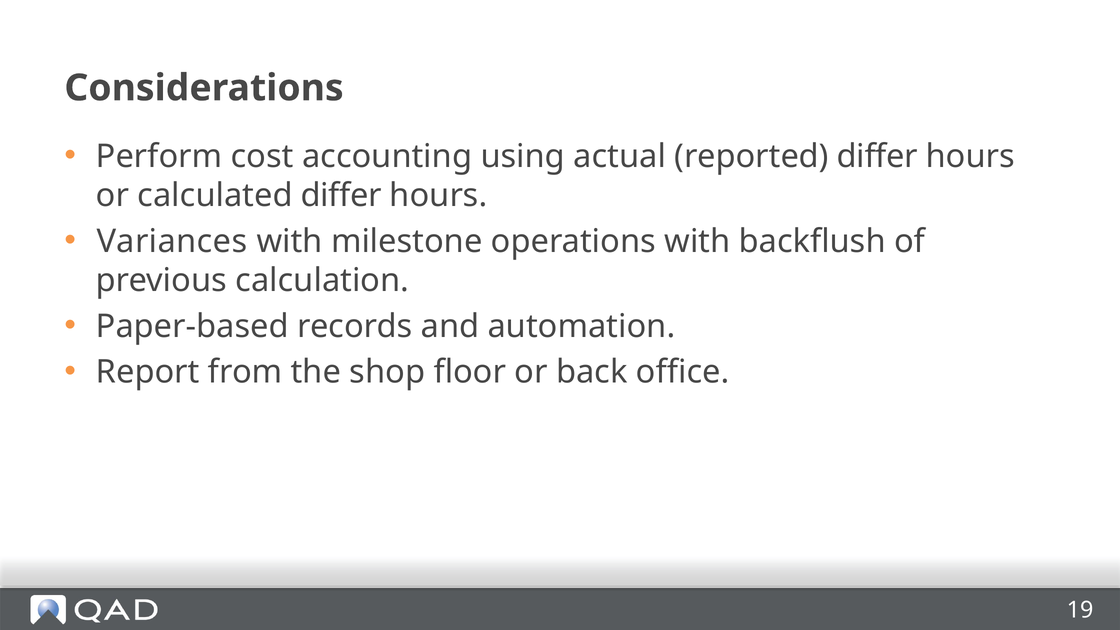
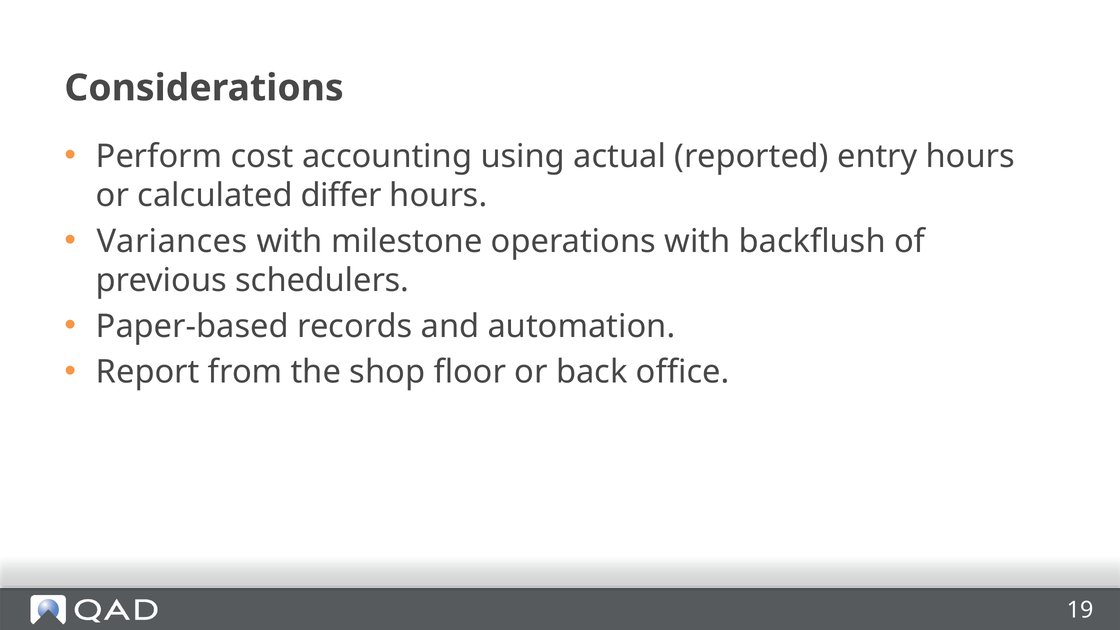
reported differ: differ -> entry
calculation: calculation -> schedulers
